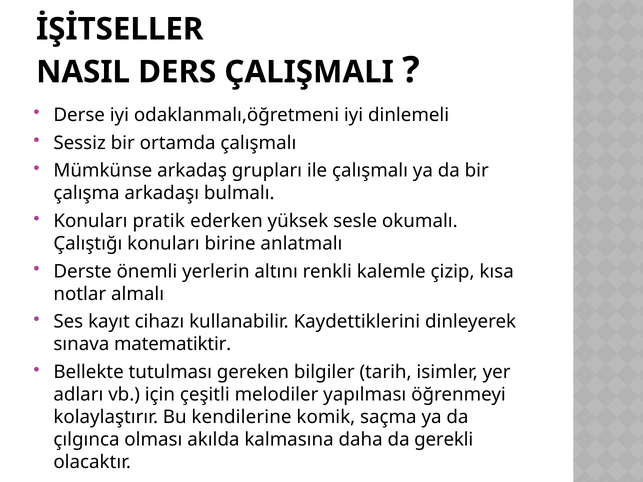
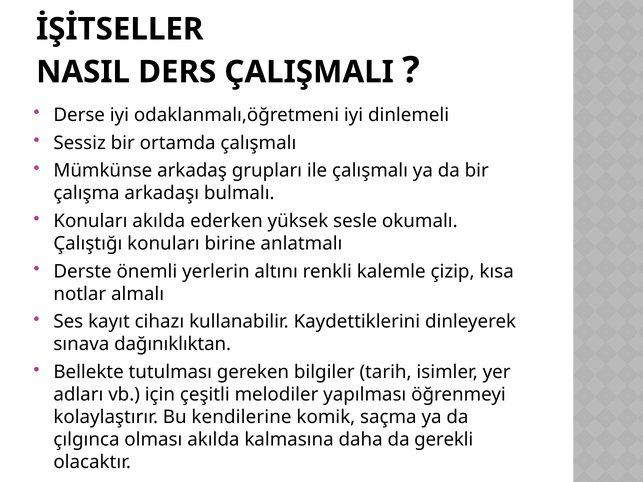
Konuları pratik: pratik -> akılda
matematiktir: matematiktir -> dağınıklıktan
